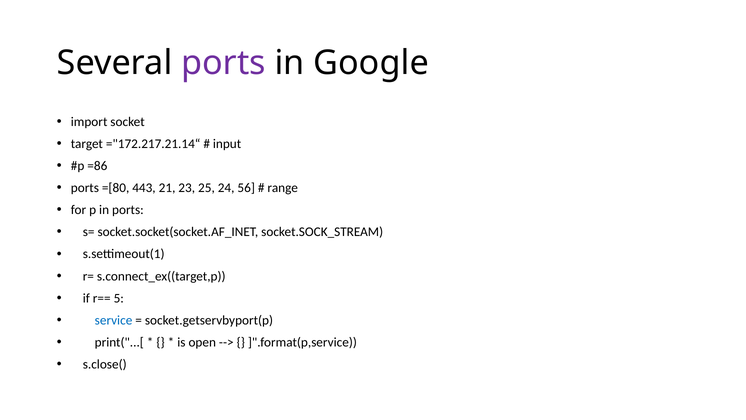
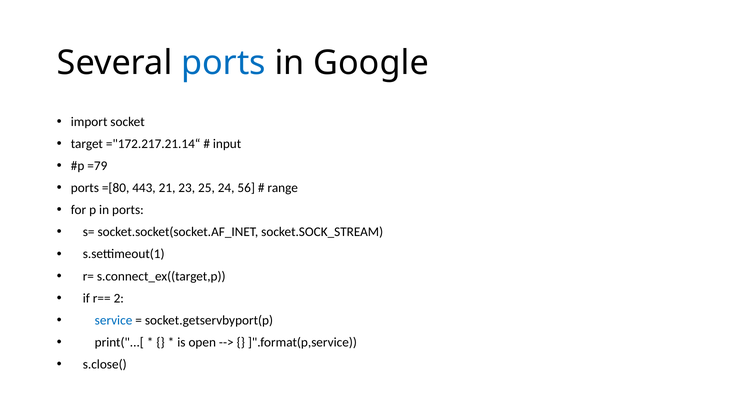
ports at (223, 63) colour: purple -> blue
=86: =86 -> =79
5: 5 -> 2
